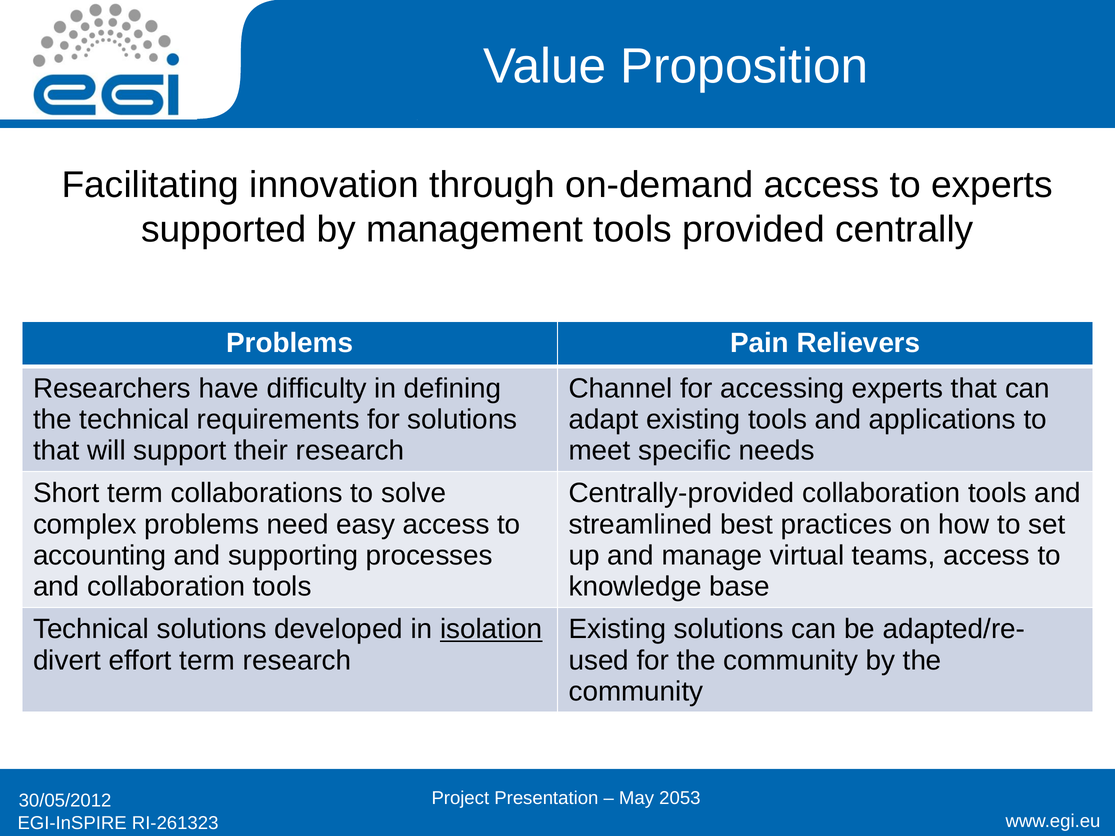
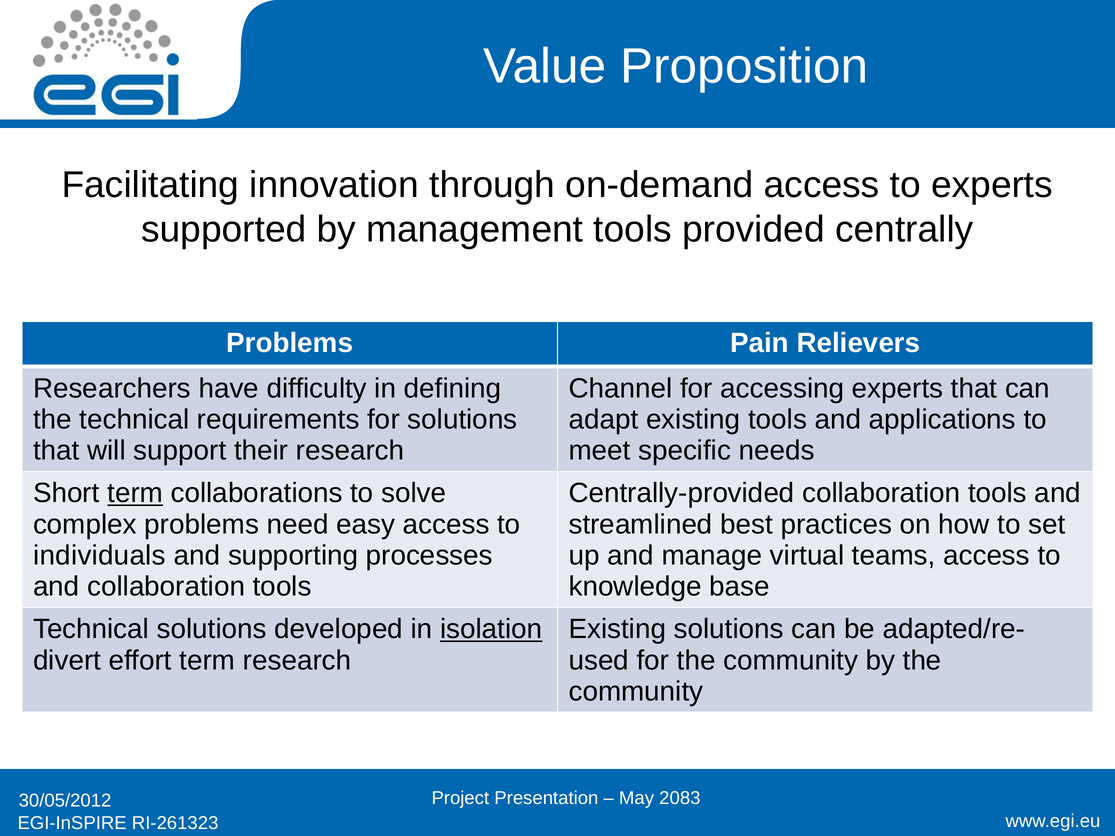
term at (135, 493) underline: none -> present
accounting: accounting -> individuals
2053: 2053 -> 2083
